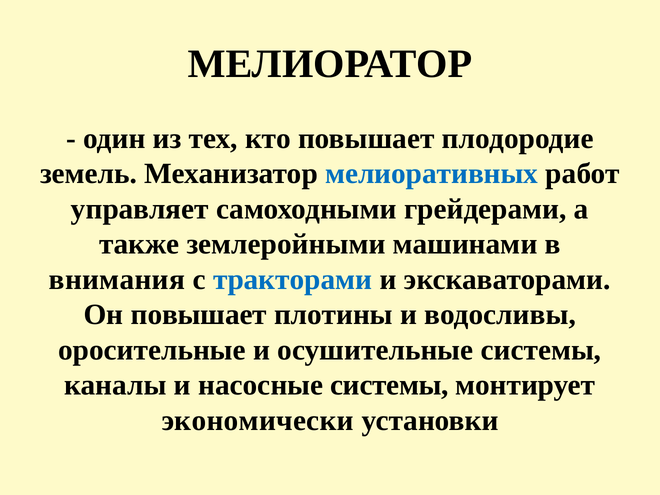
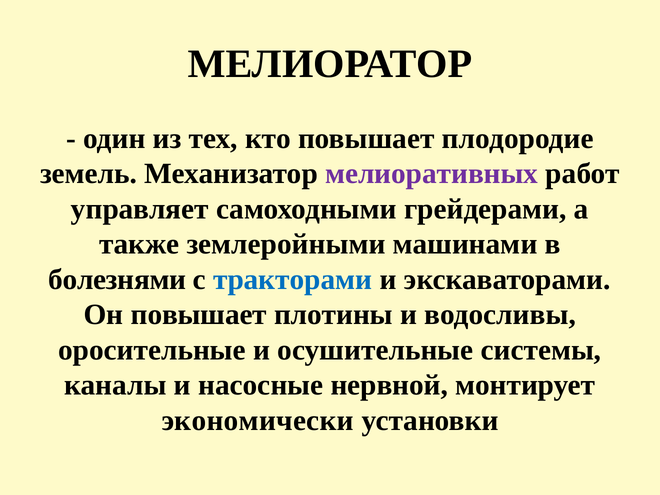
мелиоративных colour: blue -> purple
внимания: внимания -> болезнями
насосные системы: системы -> нервной
